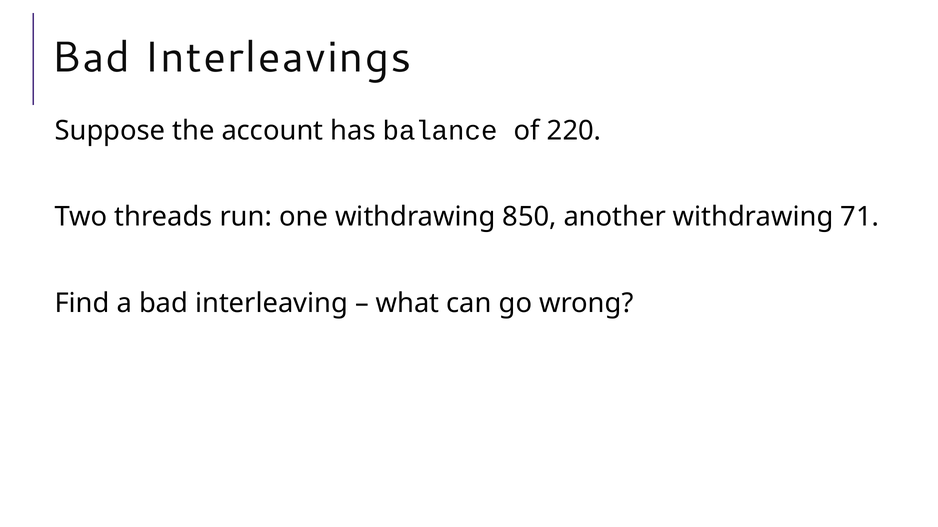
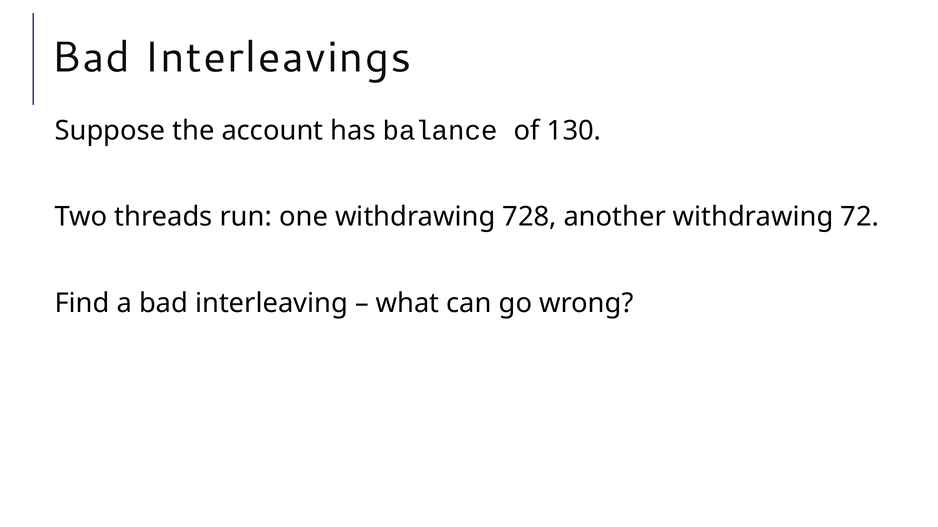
220: 220 -> 130
850: 850 -> 728
71: 71 -> 72
